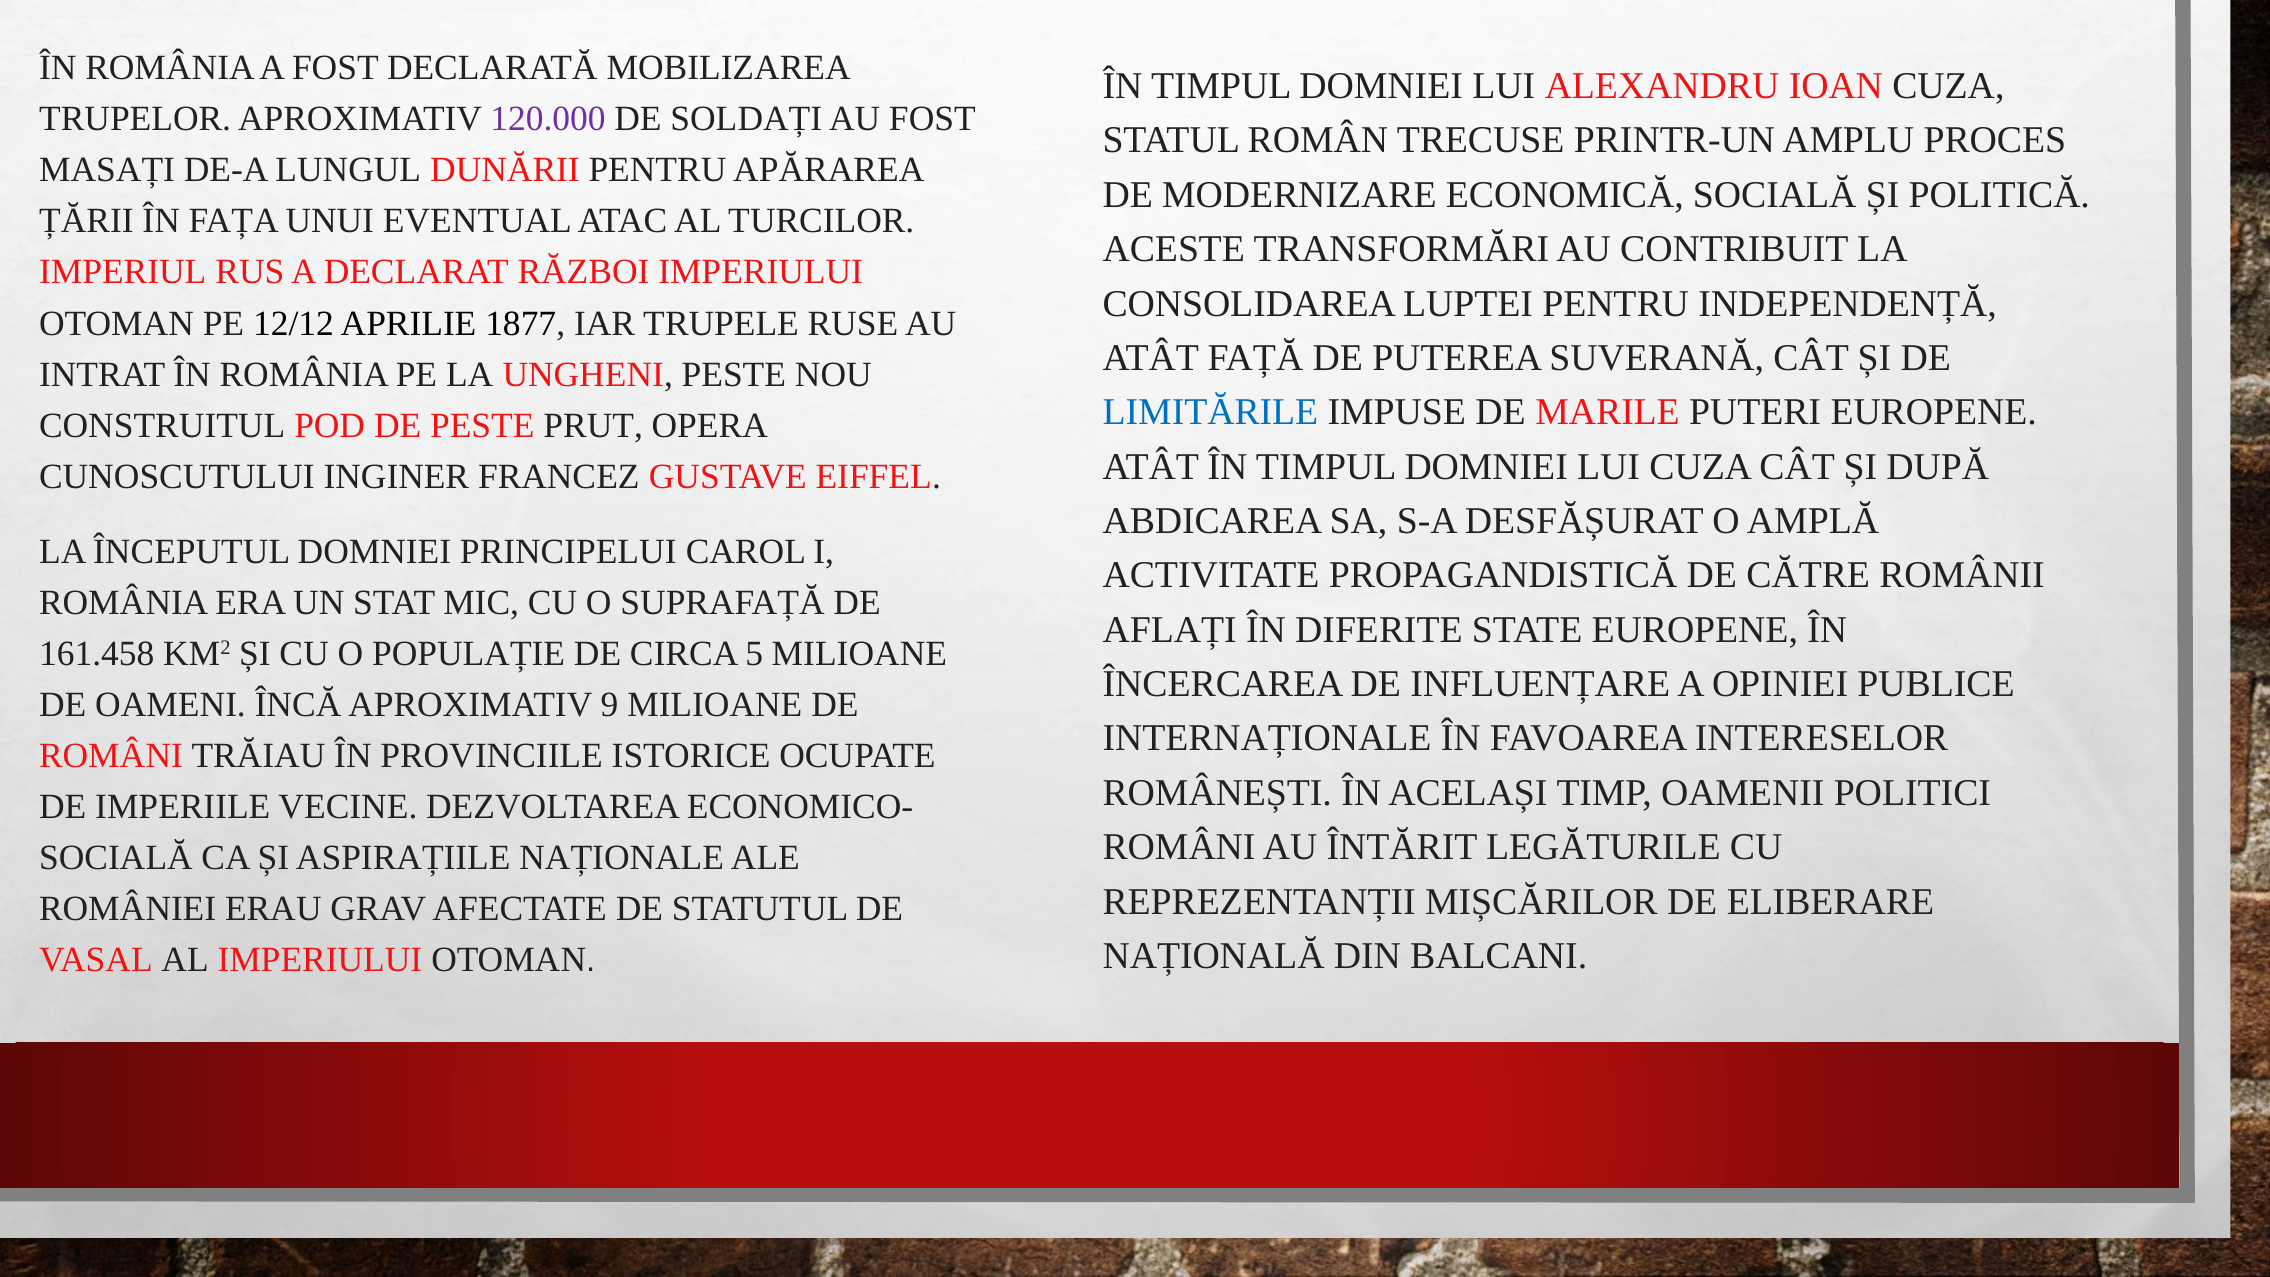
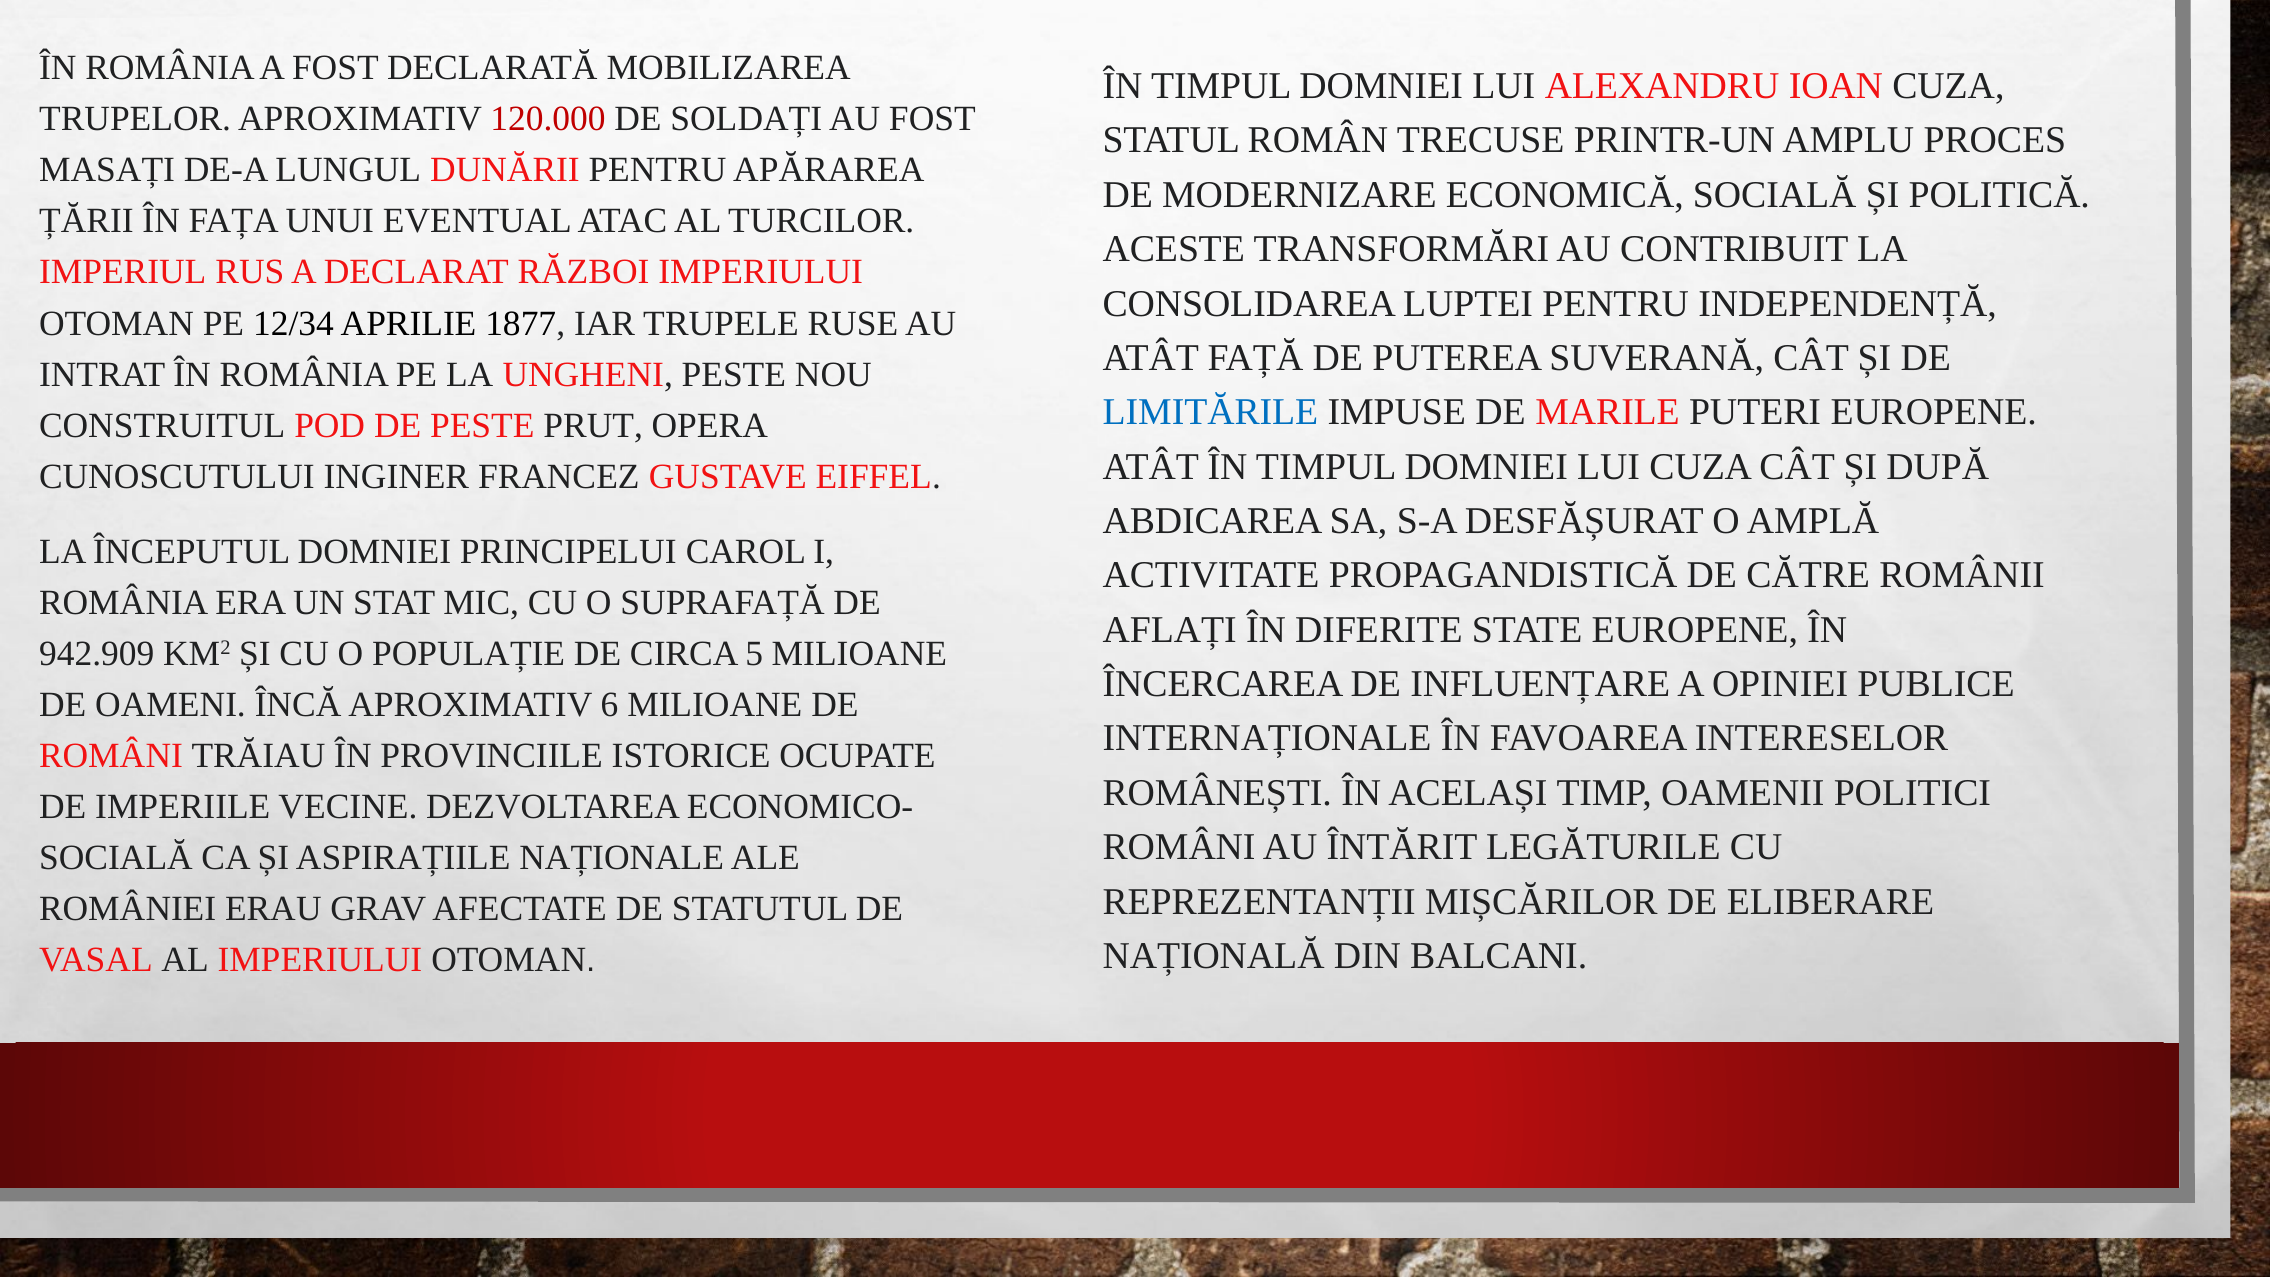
120.000 colour: purple -> red
12/12: 12/12 -> 12/34
161.458: 161.458 -> 942.909
9: 9 -> 6
